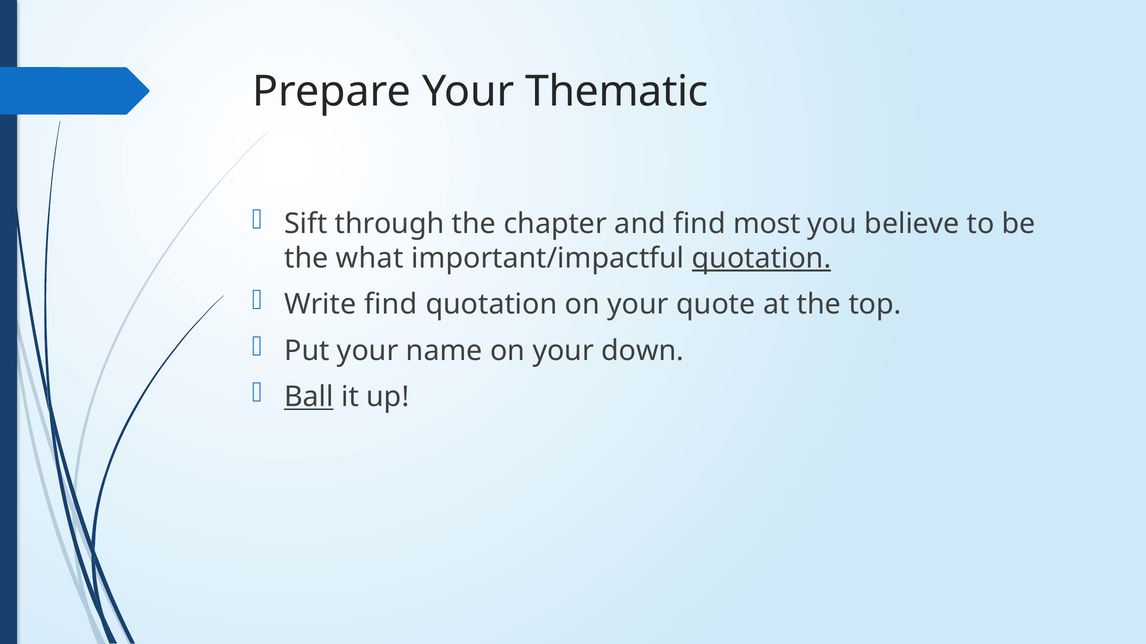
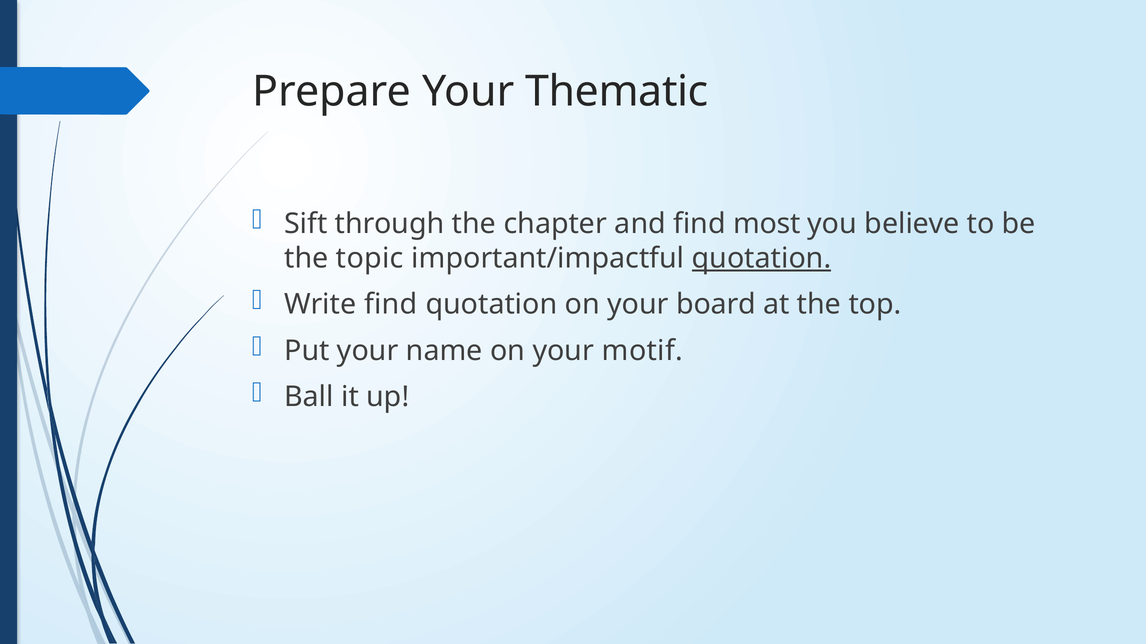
what: what -> topic
quote: quote -> board
down: down -> motif
Ball underline: present -> none
